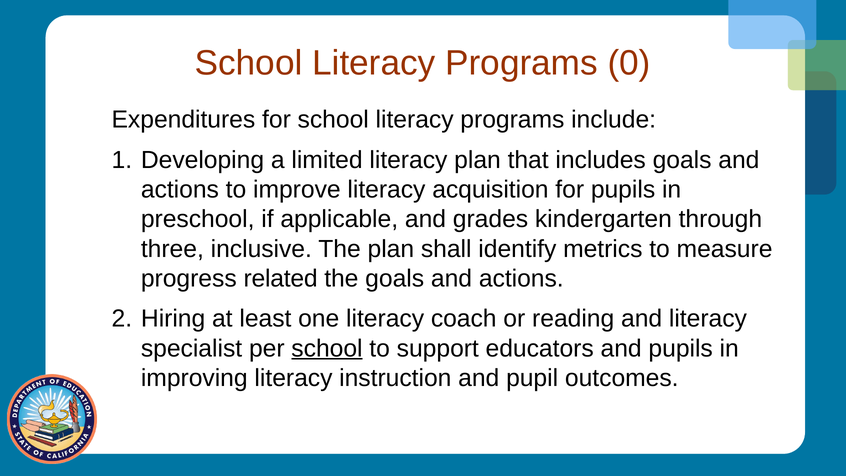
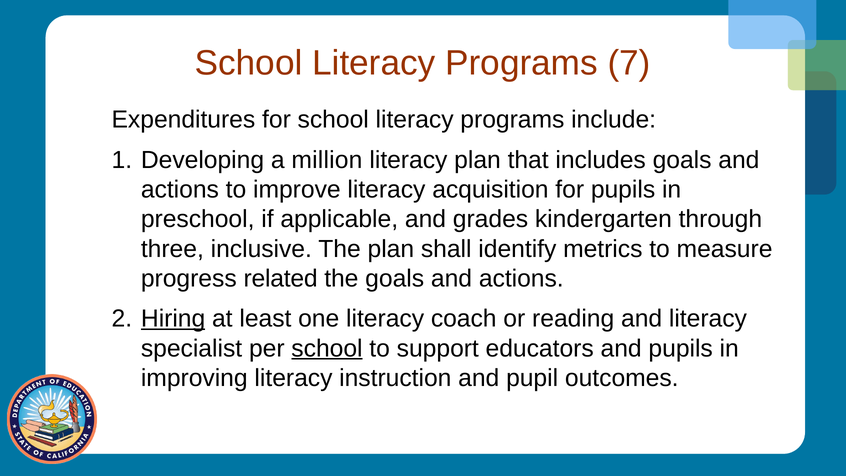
0: 0 -> 7
limited: limited -> million
Hiring underline: none -> present
